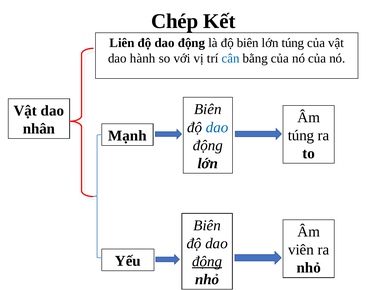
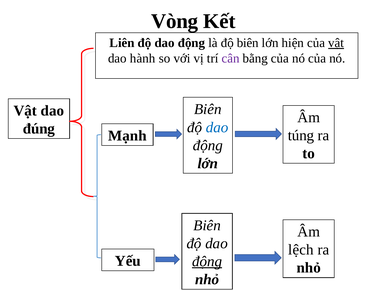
Chép: Chép -> Vòng
lớn túng: túng -> hiện
vật at (336, 43) underline: none -> present
cân colour: blue -> purple
nhân: nhân -> đúng
viên: viên -> lệch
